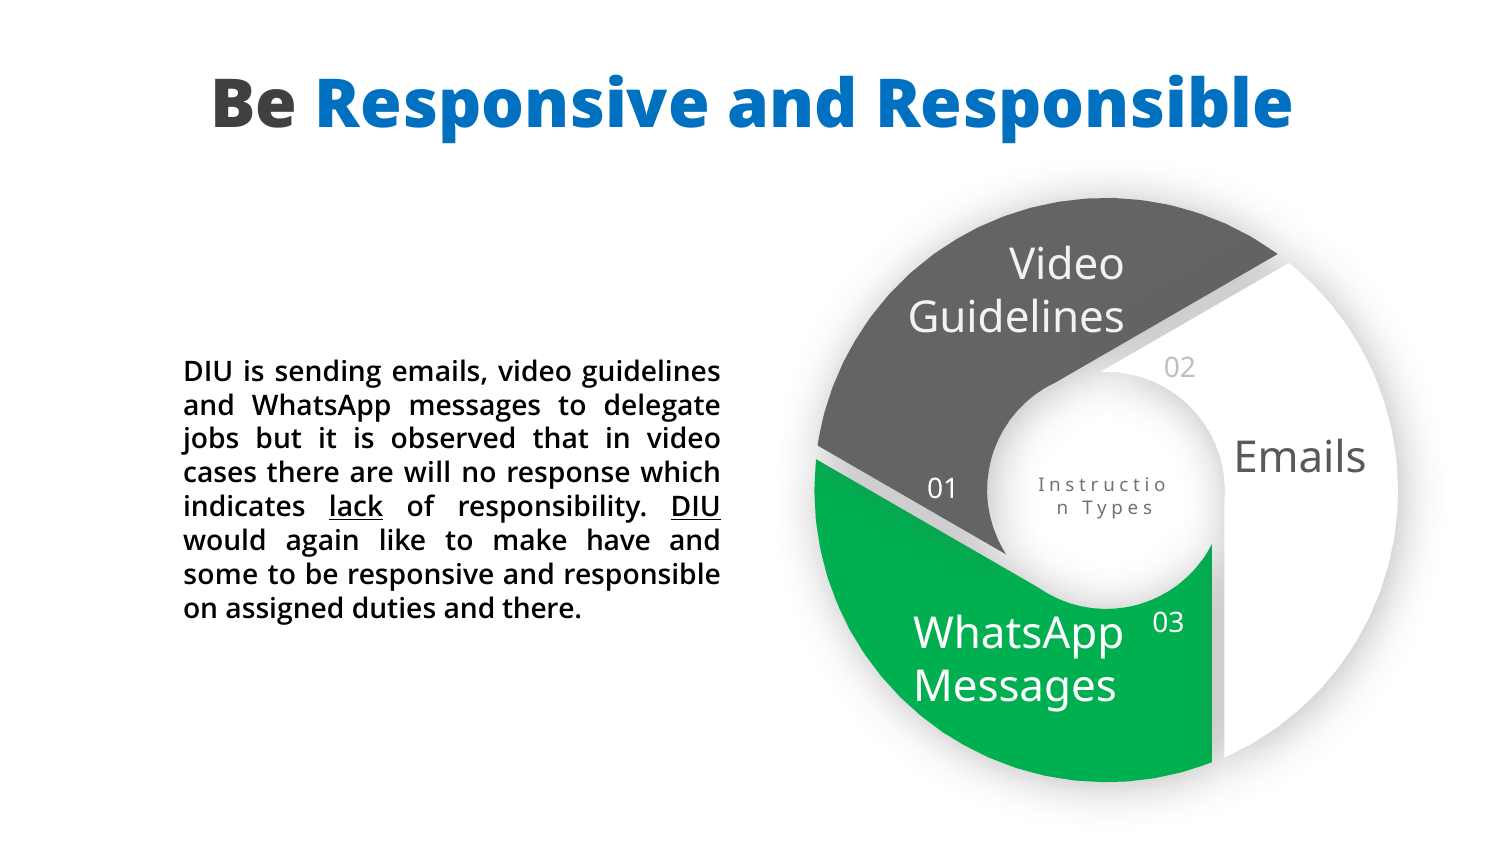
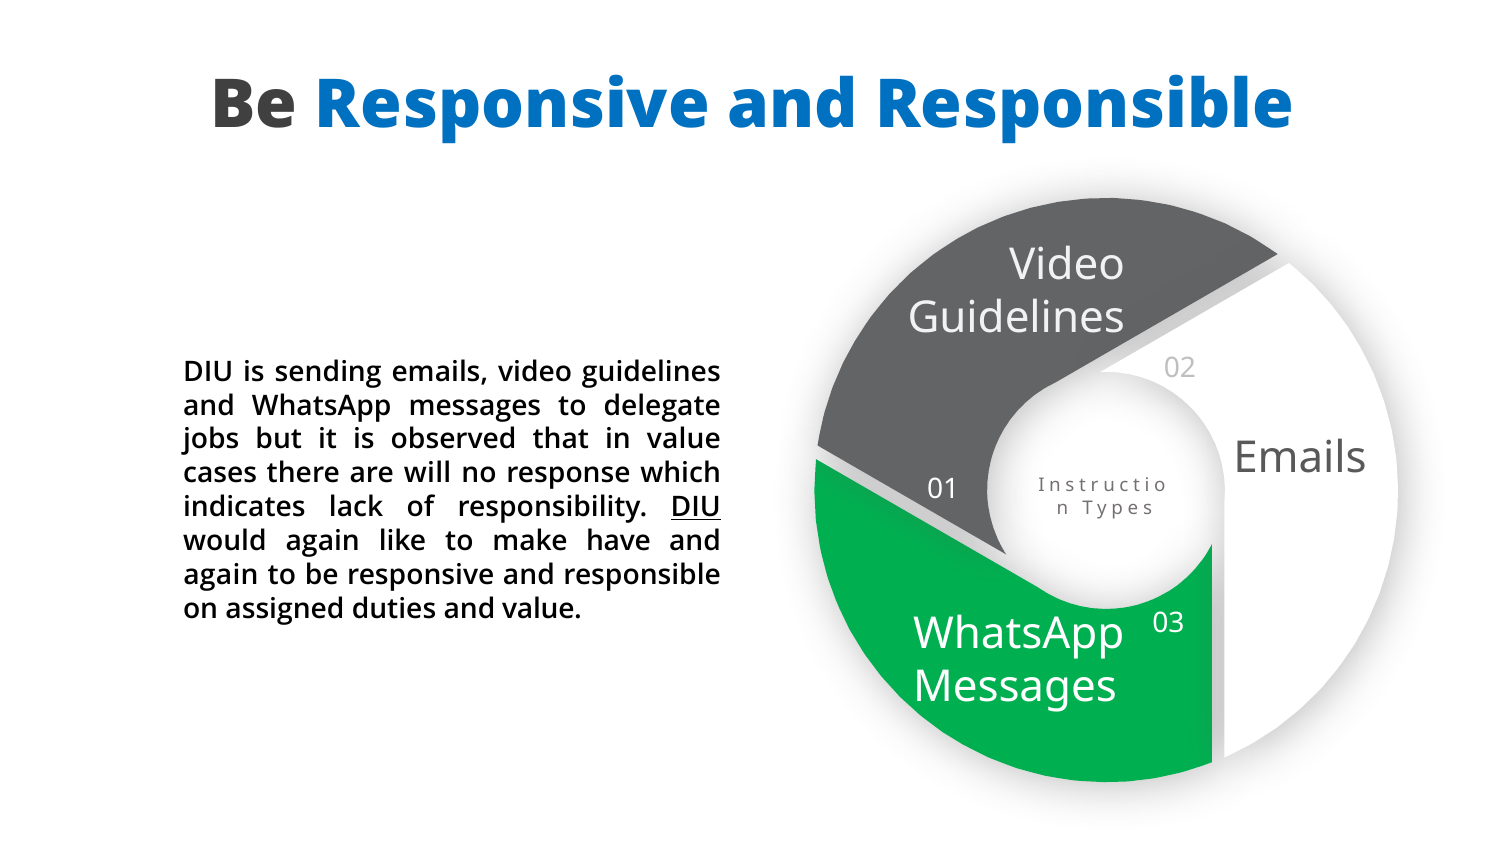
in video: video -> value
lack underline: present -> none
some at (221, 575): some -> again
and there: there -> value
